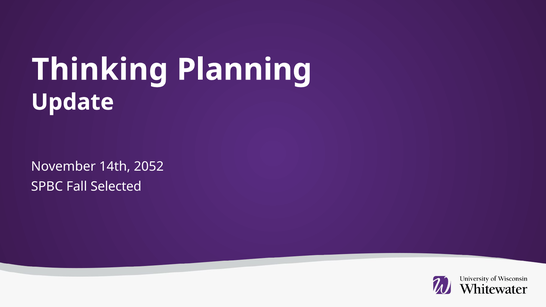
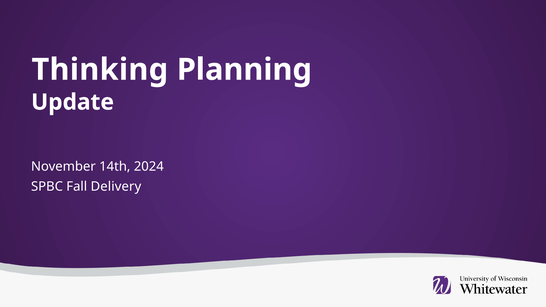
2052: 2052 -> 2024
Selected: Selected -> Delivery
